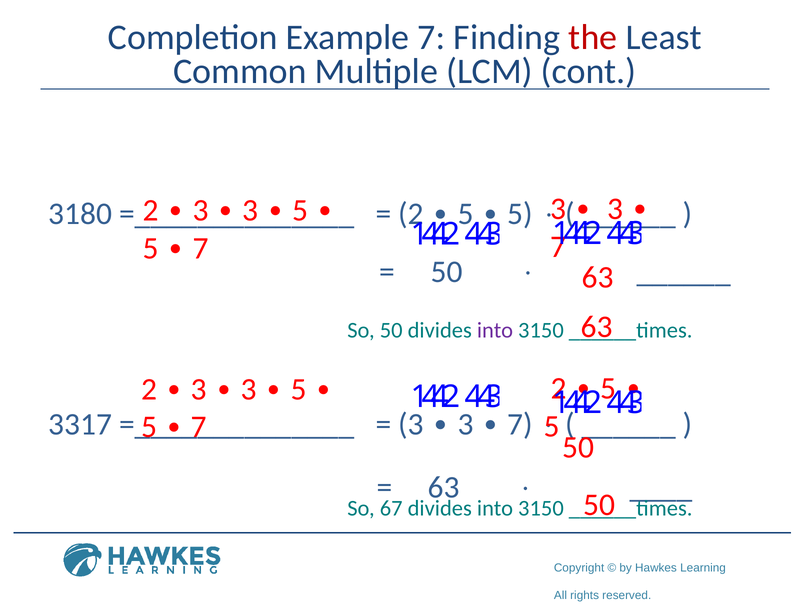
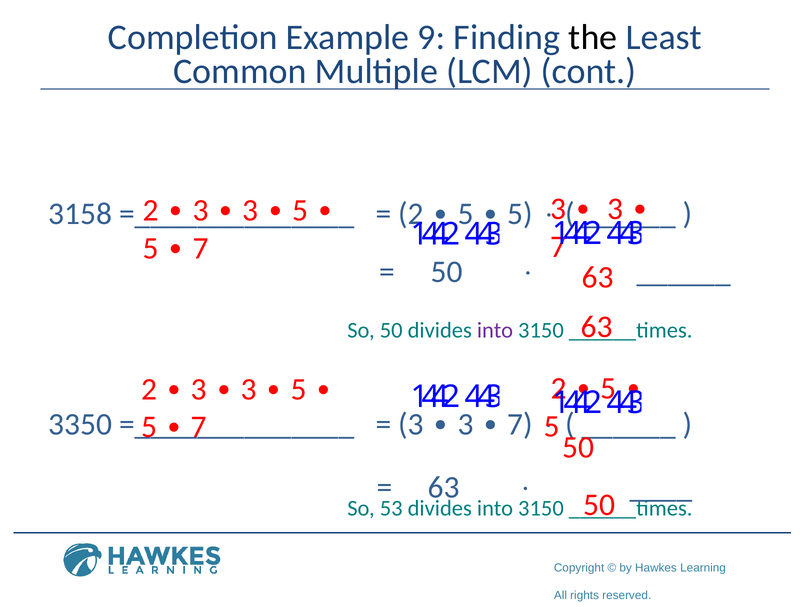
Example 7: 7 -> 9
the colour: red -> black
3180: 3180 -> 3158
3317: 3317 -> 3350
67: 67 -> 53
